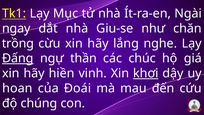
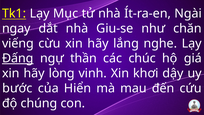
trồng: trồng -> viếng
hiền: hiền -> lòng
khơi underline: present -> none
hoan: hoan -> bước
Đoái: Đoái -> Hiển
